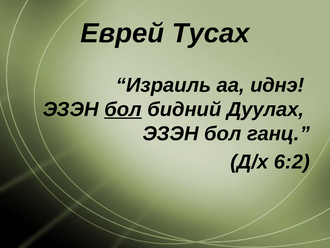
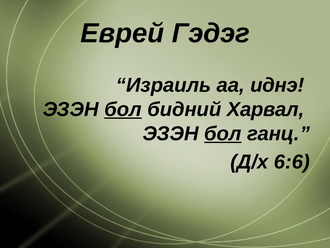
Тусах: Тусах -> Гэдэг
Дуулах: Дуулах -> Харвал
бол at (223, 133) underline: none -> present
6:2: 6:2 -> 6:6
